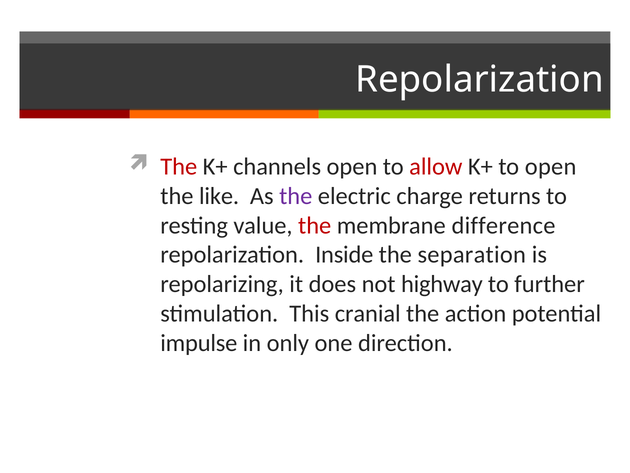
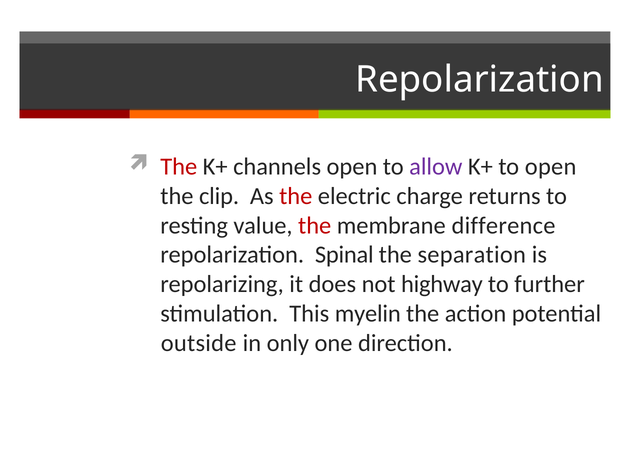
allow colour: red -> purple
like: like -> clip
the at (296, 196) colour: purple -> red
Inside: Inside -> Spinal
cranial: cranial -> myelin
impulse: impulse -> outside
